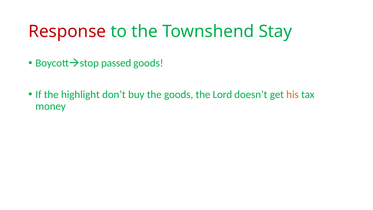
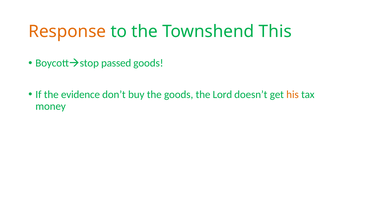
Response colour: red -> orange
Stay: Stay -> This
highlight: highlight -> evidence
